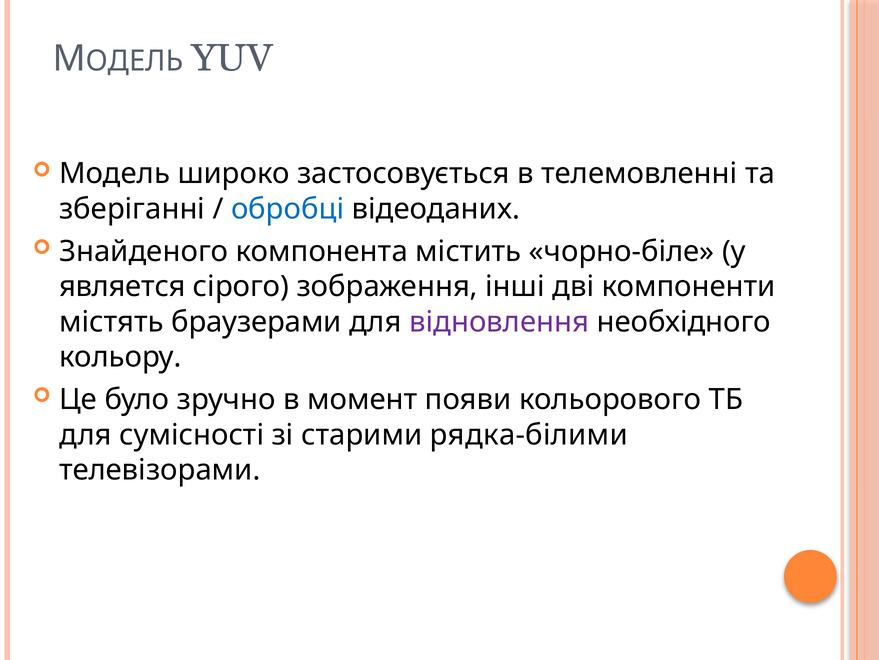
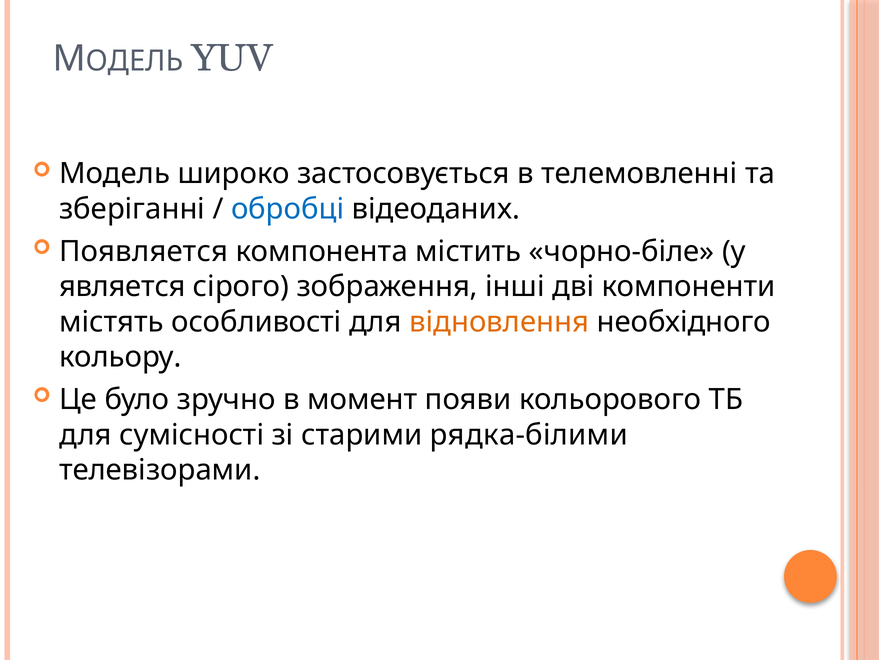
Знайденого: Знайденого -> Появляется
браузерами: браузерами -> особливості
відновлення colour: purple -> orange
